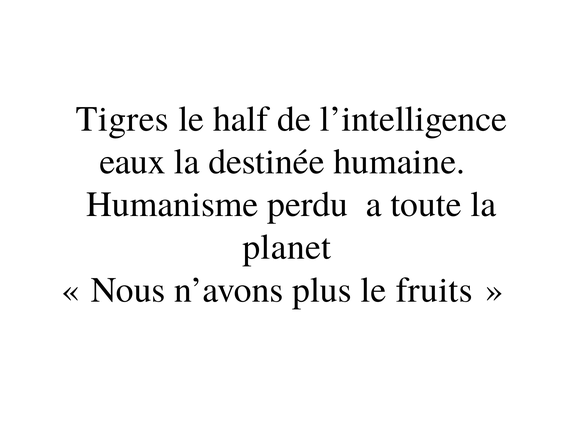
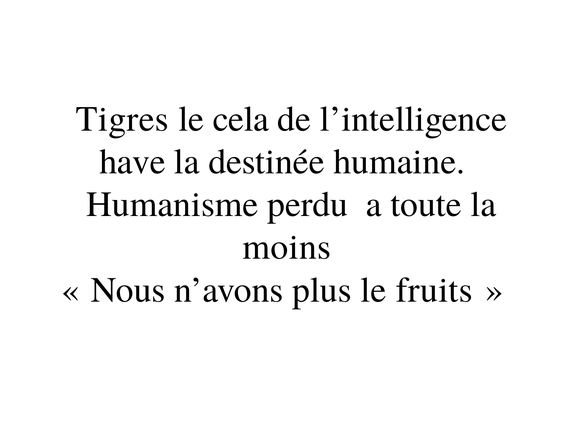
half: half -> cela
eaux: eaux -> have
planet: planet -> moins
